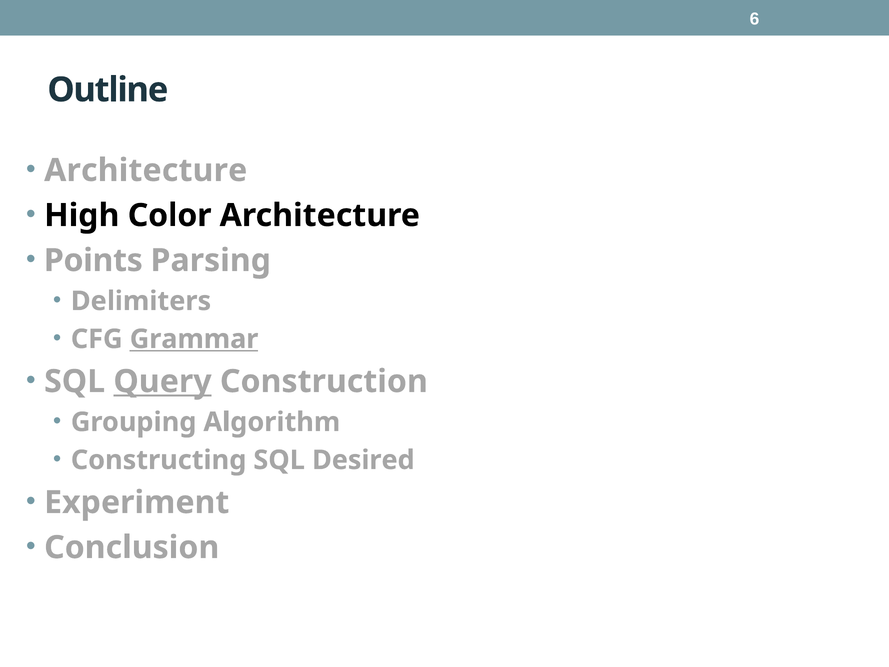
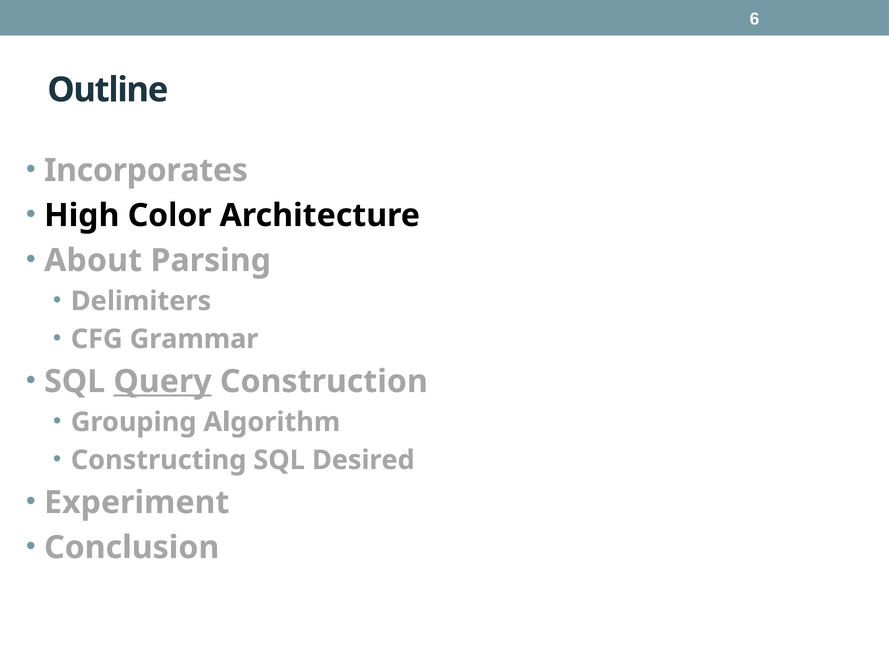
Architecture at (146, 170): Architecture -> Incorporates
Points: Points -> About
Grammar underline: present -> none
